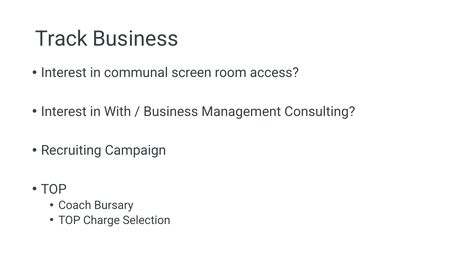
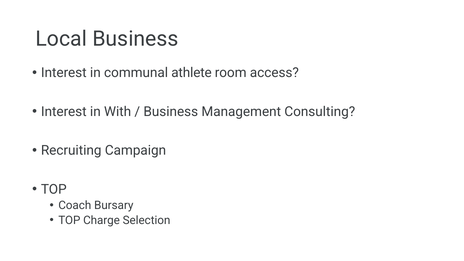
Track: Track -> Local
screen: screen -> athlete
